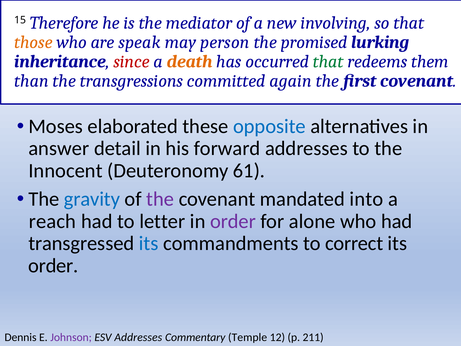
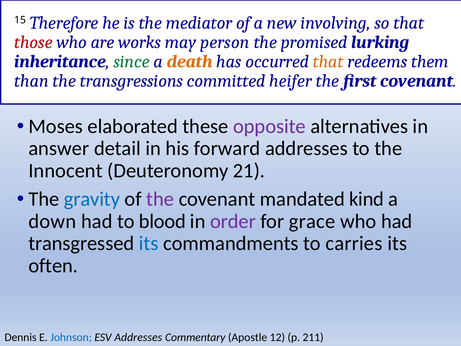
those colour: orange -> red
speak: speak -> works
since colour: red -> green
that at (328, 62) colour: green -> orange
again: again -> heifer
opposite colour: blue -> purple
61: 61 -> 21
into: into -> kind
reach: reach -> down
letter: letter -> blood
alone: alone -> grace
correct: correct -> carries
order at (53, 266): order -> often
Johnson colour: purple -> blue
Temple: Temple -> Apostle
